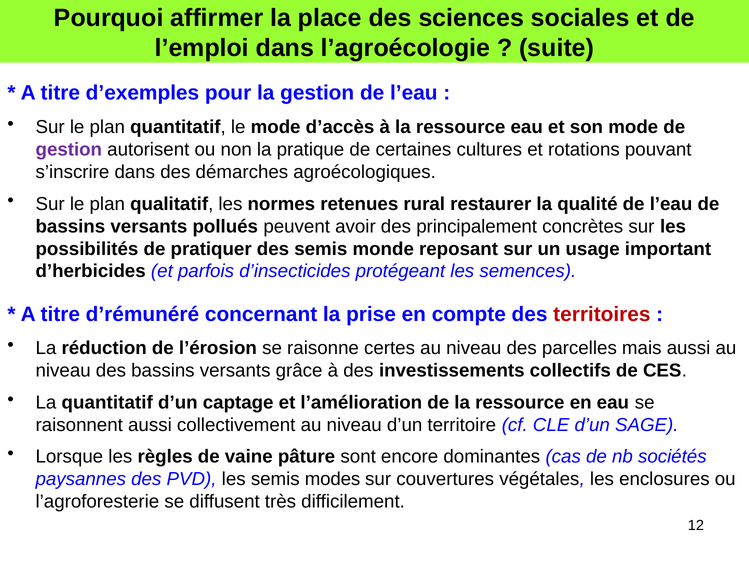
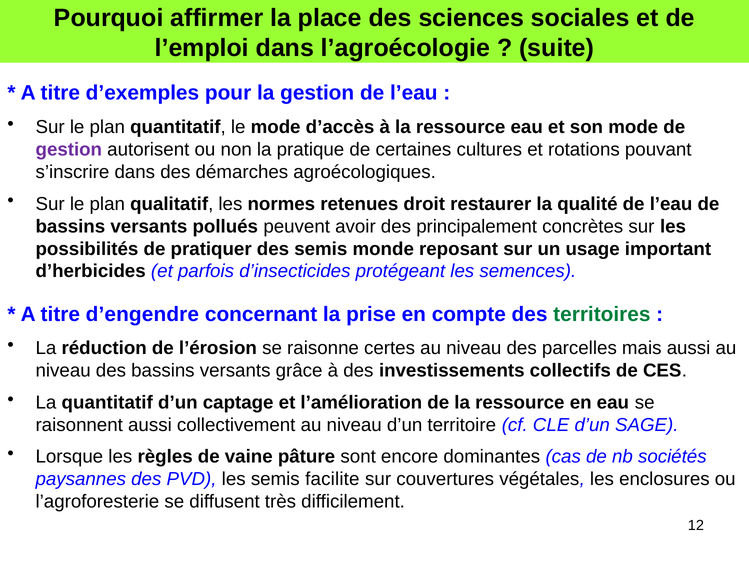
rural: rural -> droit
d’rémunéré: d’rémunéré -> d’engendre
territoires colour: red -> green
modes: modes -> facilite
